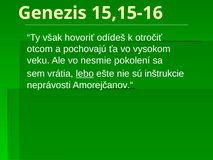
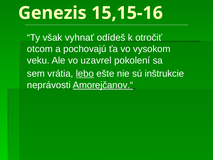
hovoriť: hovoriť -> vyhnať
nesmie: nesmie -> uzavrel
Amorejčanov.“ underline: none -> present
